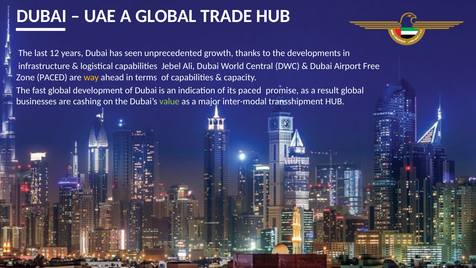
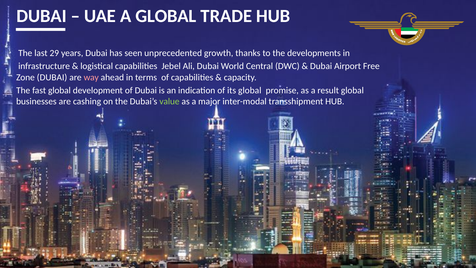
12: 12 -> 29
Zone PACED: PACED -> DUBAI
way colour: yellow -> pink
its paced: paced -> global
